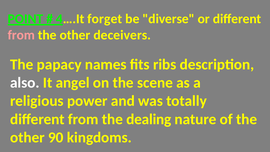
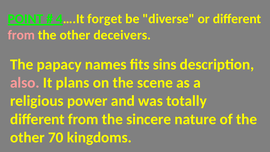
ribs: ribs -> sins
also colour: white -> pink
angel: angel -> plans
dealing: dealing -> sincere
90: 90 -> 70
